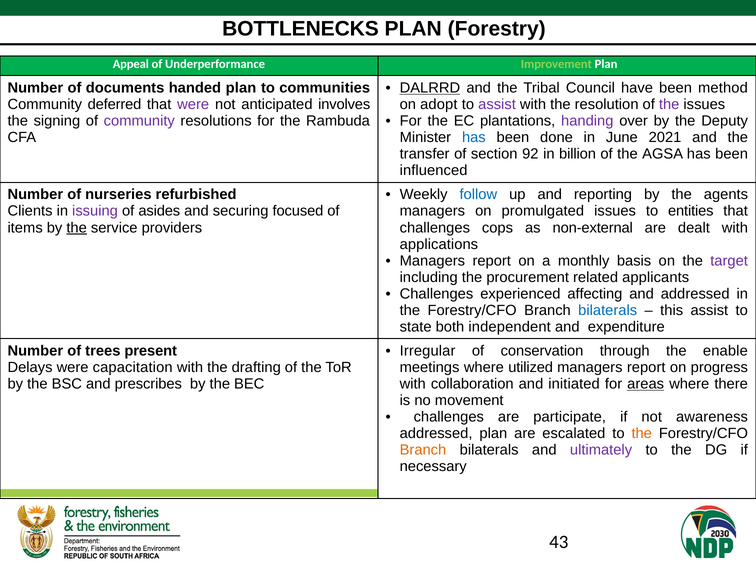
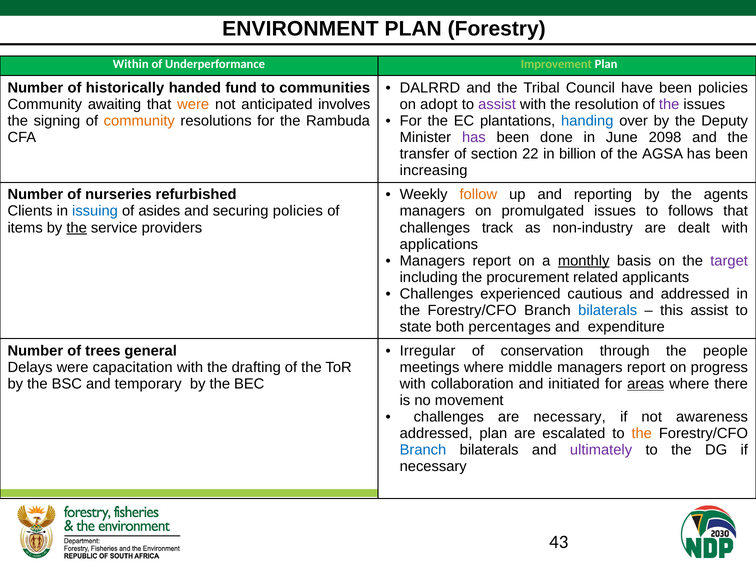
BOTTLENECKS: BOTTLENECKS -> ENVIRONMENT
Appeal: Appeal -> Within
documents: documents -> historically
handed plan: plan -> fund
DALRRD underline: present -> none
been method: method -> policies
deferred: deferred -> awaiting
were at (193, 104) colour: purple -> orange
community at (139, 121) colour: purple -> orange
handing colour: purple -> blue
has at (474, 137) colour: blue -> purple
2021: 2021 -> 2098
92: 92 -> 22
influenced: influenced -> increasing
follow colour: blue -> orange
issuing colour: purple -> blue
securing focused: focused -> policies
entities: entities -> follows
cops: cops -> track
non-external: non-external -> non-industry
monthly underline: none -> present
affecting: affecting -> cautious
independent: independent -> percentages
present: present -> general
enable: enable -> people
utilized: utilized -> middle
prescribes: prescribes -> temporary
are participate: participate -> necessary
Branch at (423, 450) colour: orange -> blue
